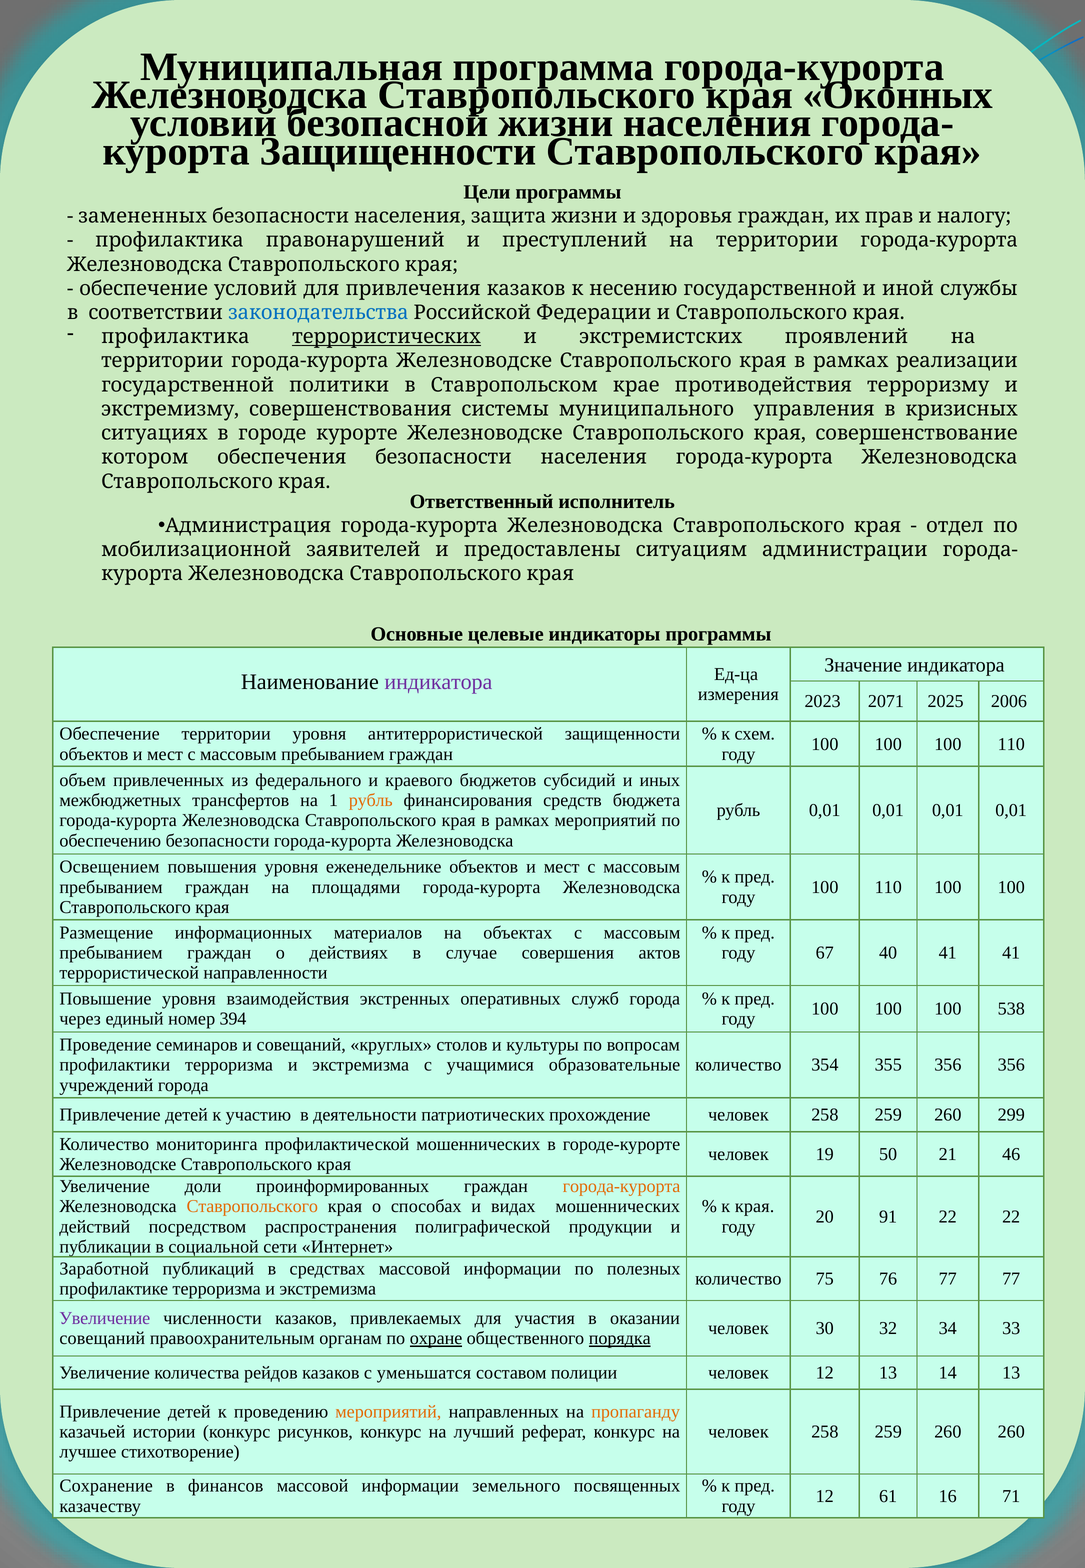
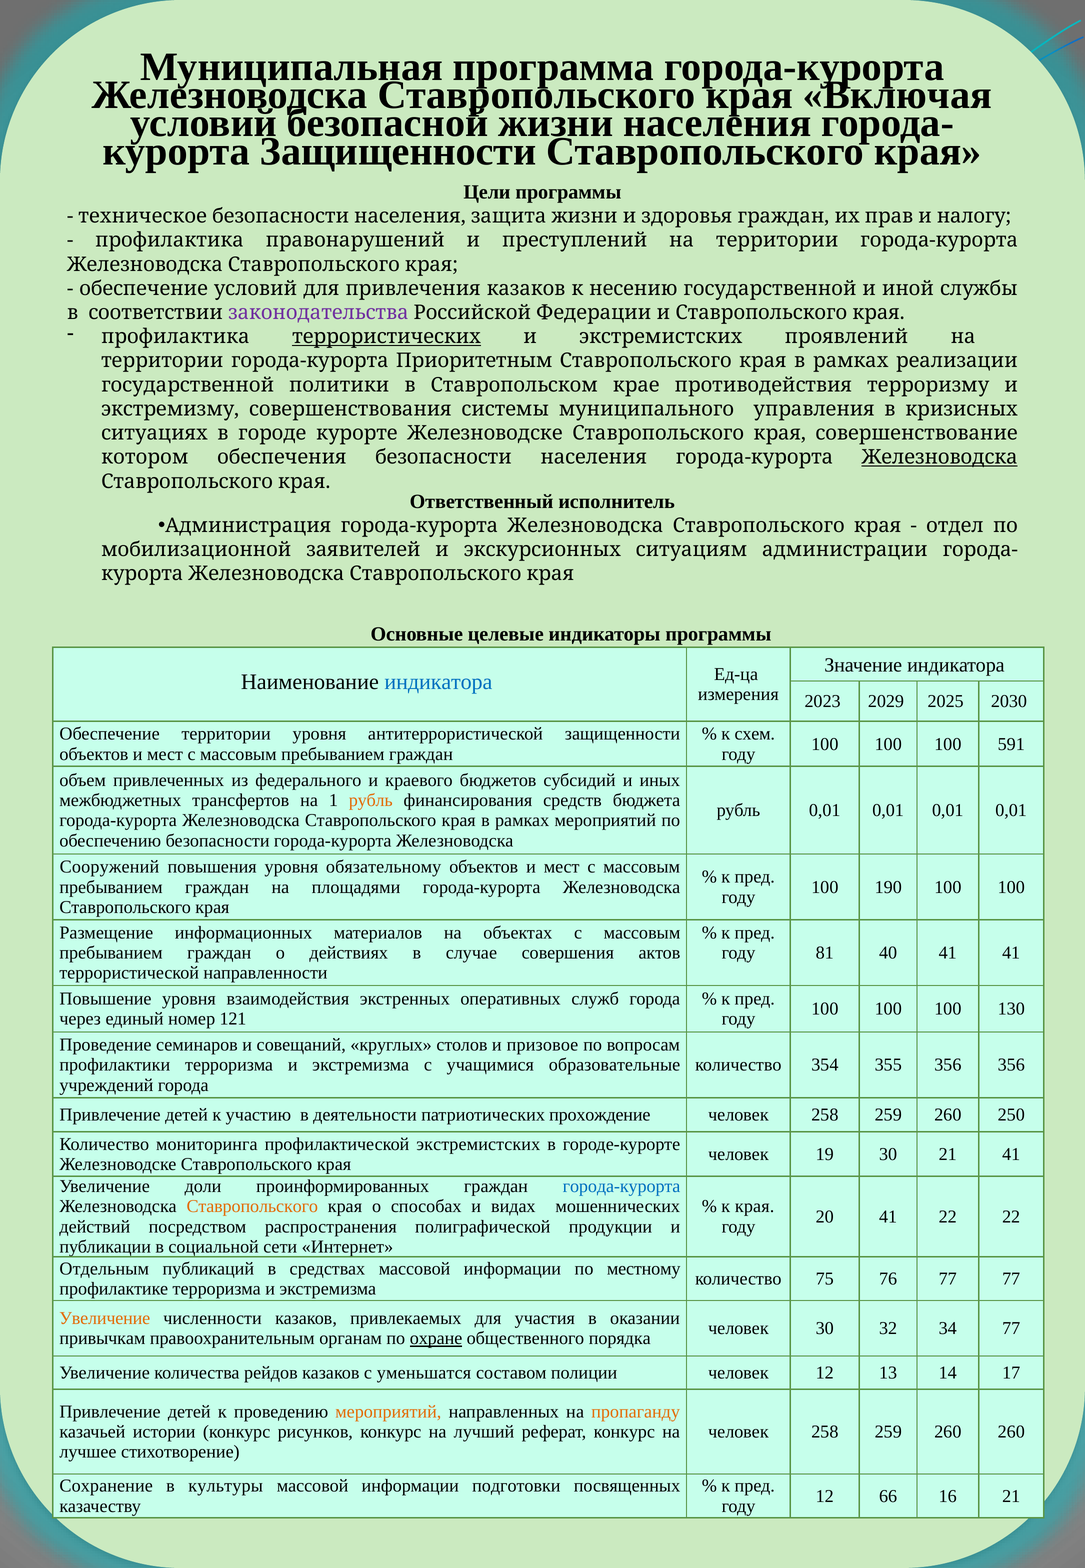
Оконных: Оконных -> Включая
замененных: замененных -> техническое
законодательства colour: blue -> purple
города-курорта Железноводске: Железноводске -> Приоритетным
Железноводска at (940, 457) underline: none -> present
предоставлены: предоставлены -> экскурсионных
индикатора at (438, 682) colour: purple -> blue
2071: 2071 -> 2029
2006: 2006 -> 2030
100 100 110: 110 -> 591
Освещением: Освещением -> Сооружений
еженедельнике: еженедельнике -> обязательному
110 at (888, 887): 110 -> 190
67: 67 -> 81
538: 538 -> 130
394: 394 -> 121
культуры: культуры -> призовое
299: 299 -> 250
профилактической мошеннических: мошеннических -> экстремистских
19 50: 50 -> 30
21 46: 46 -> 41
города-курорта at (621, 1186) colour: orange -> blue
20 91: 91 -> 41
Заработной: Заработной -> Отдельным
полезных: полезных -> местному
Увеличение at (105, 1318) colour: purple -> orange
34 33: 33 -> 77
совещаний at (102, 1338): совещаний -> привычкам
порядка underline: present -> none
14 13: 13 -> 17
финансов: финансов -> культуры
земельного: земельного -> подготовки
61: 61 -> 66
16 71: 71 -> 21
